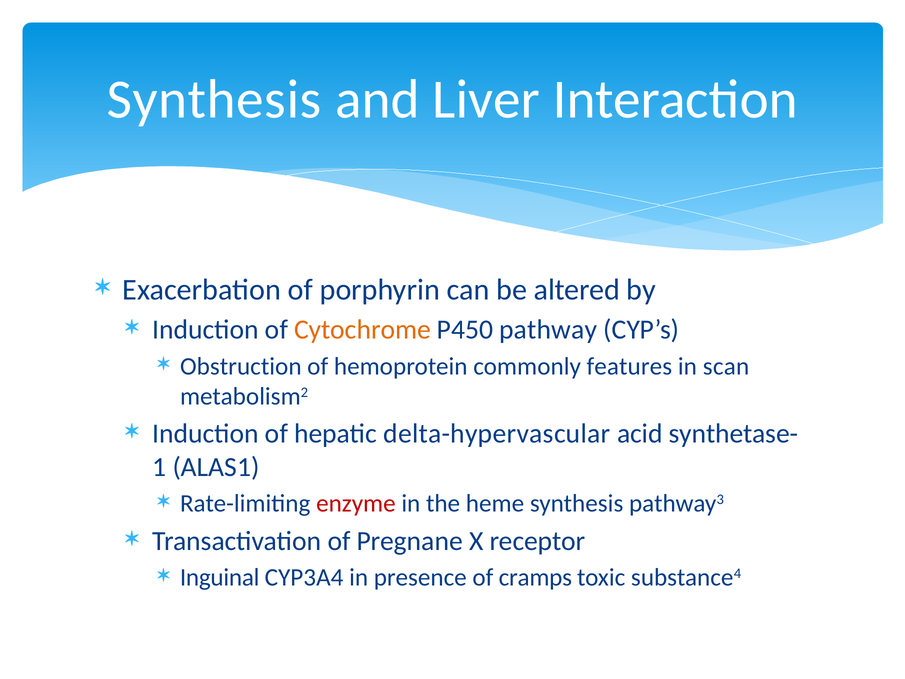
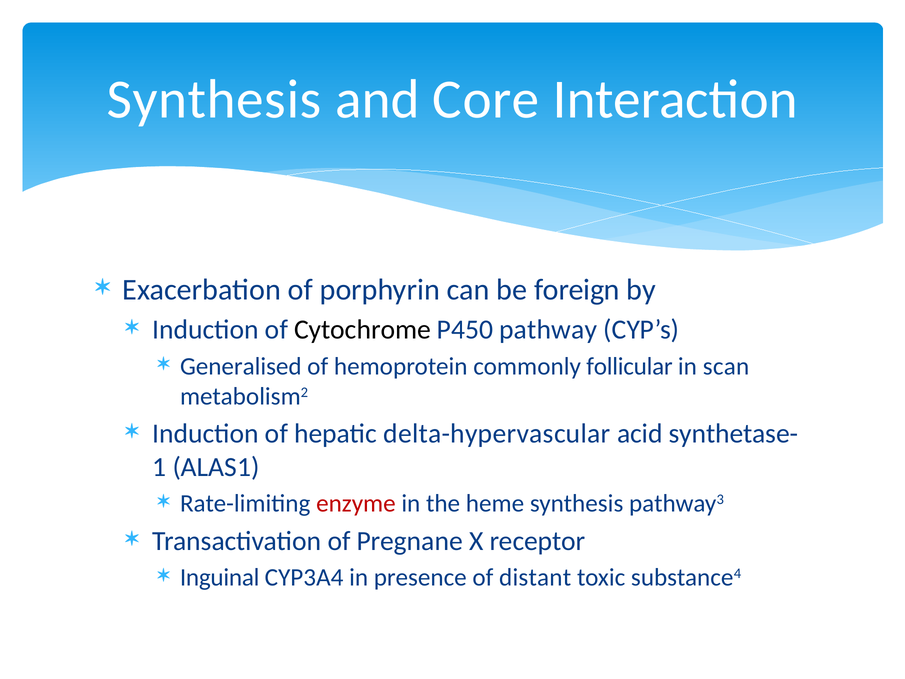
Liver: Liver -> Core
altered: altered -> foreign
Cytochrome colour: orange -> black
Obstruction: Obstruction -> Generalised
features: features -> follicular
cramps: cramps -> distant
